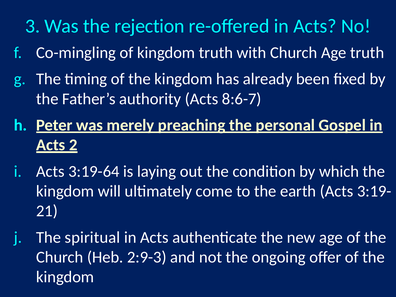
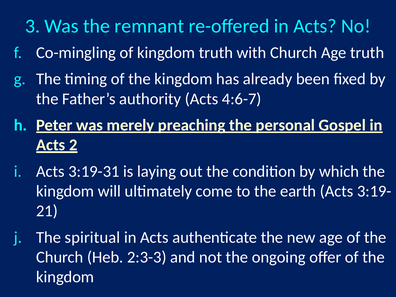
rejection: rejection -> remnant
8:6-7: 8:6-7 -> 4:6-7
3:19-64: 3:19-64 -> 3:19-31
2:9-3: 2:9-3 -> 2:3-3
